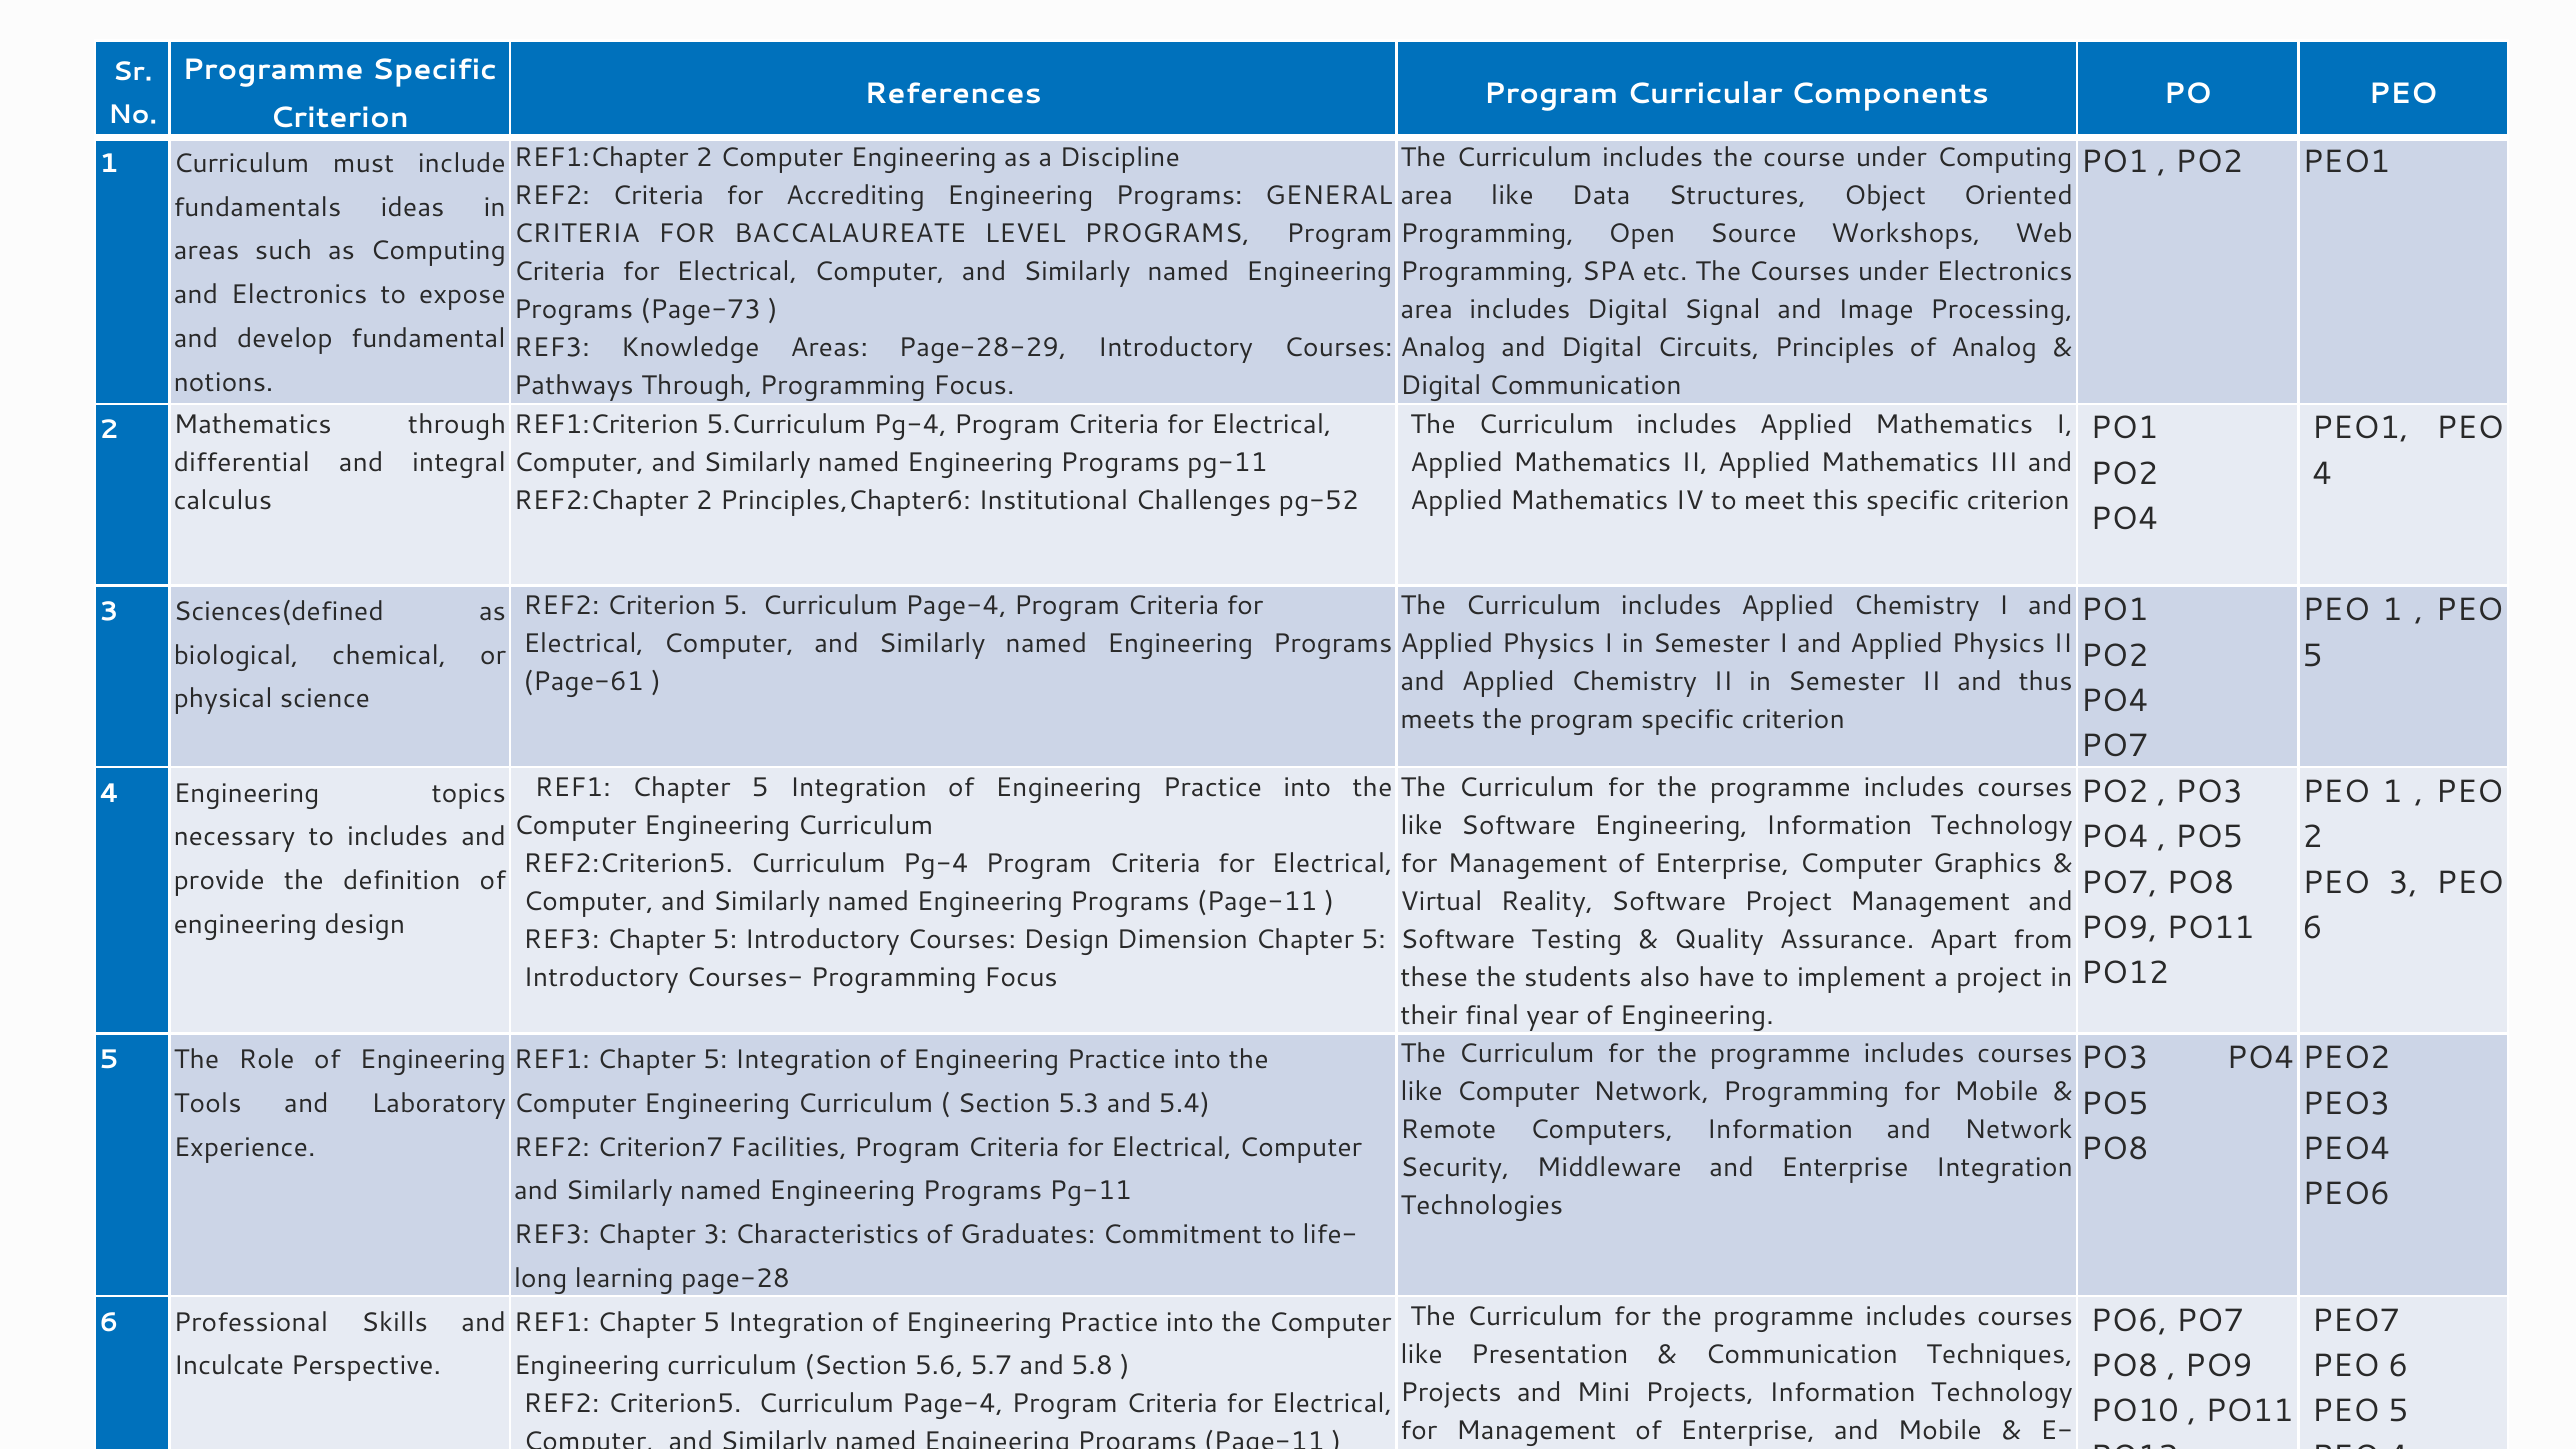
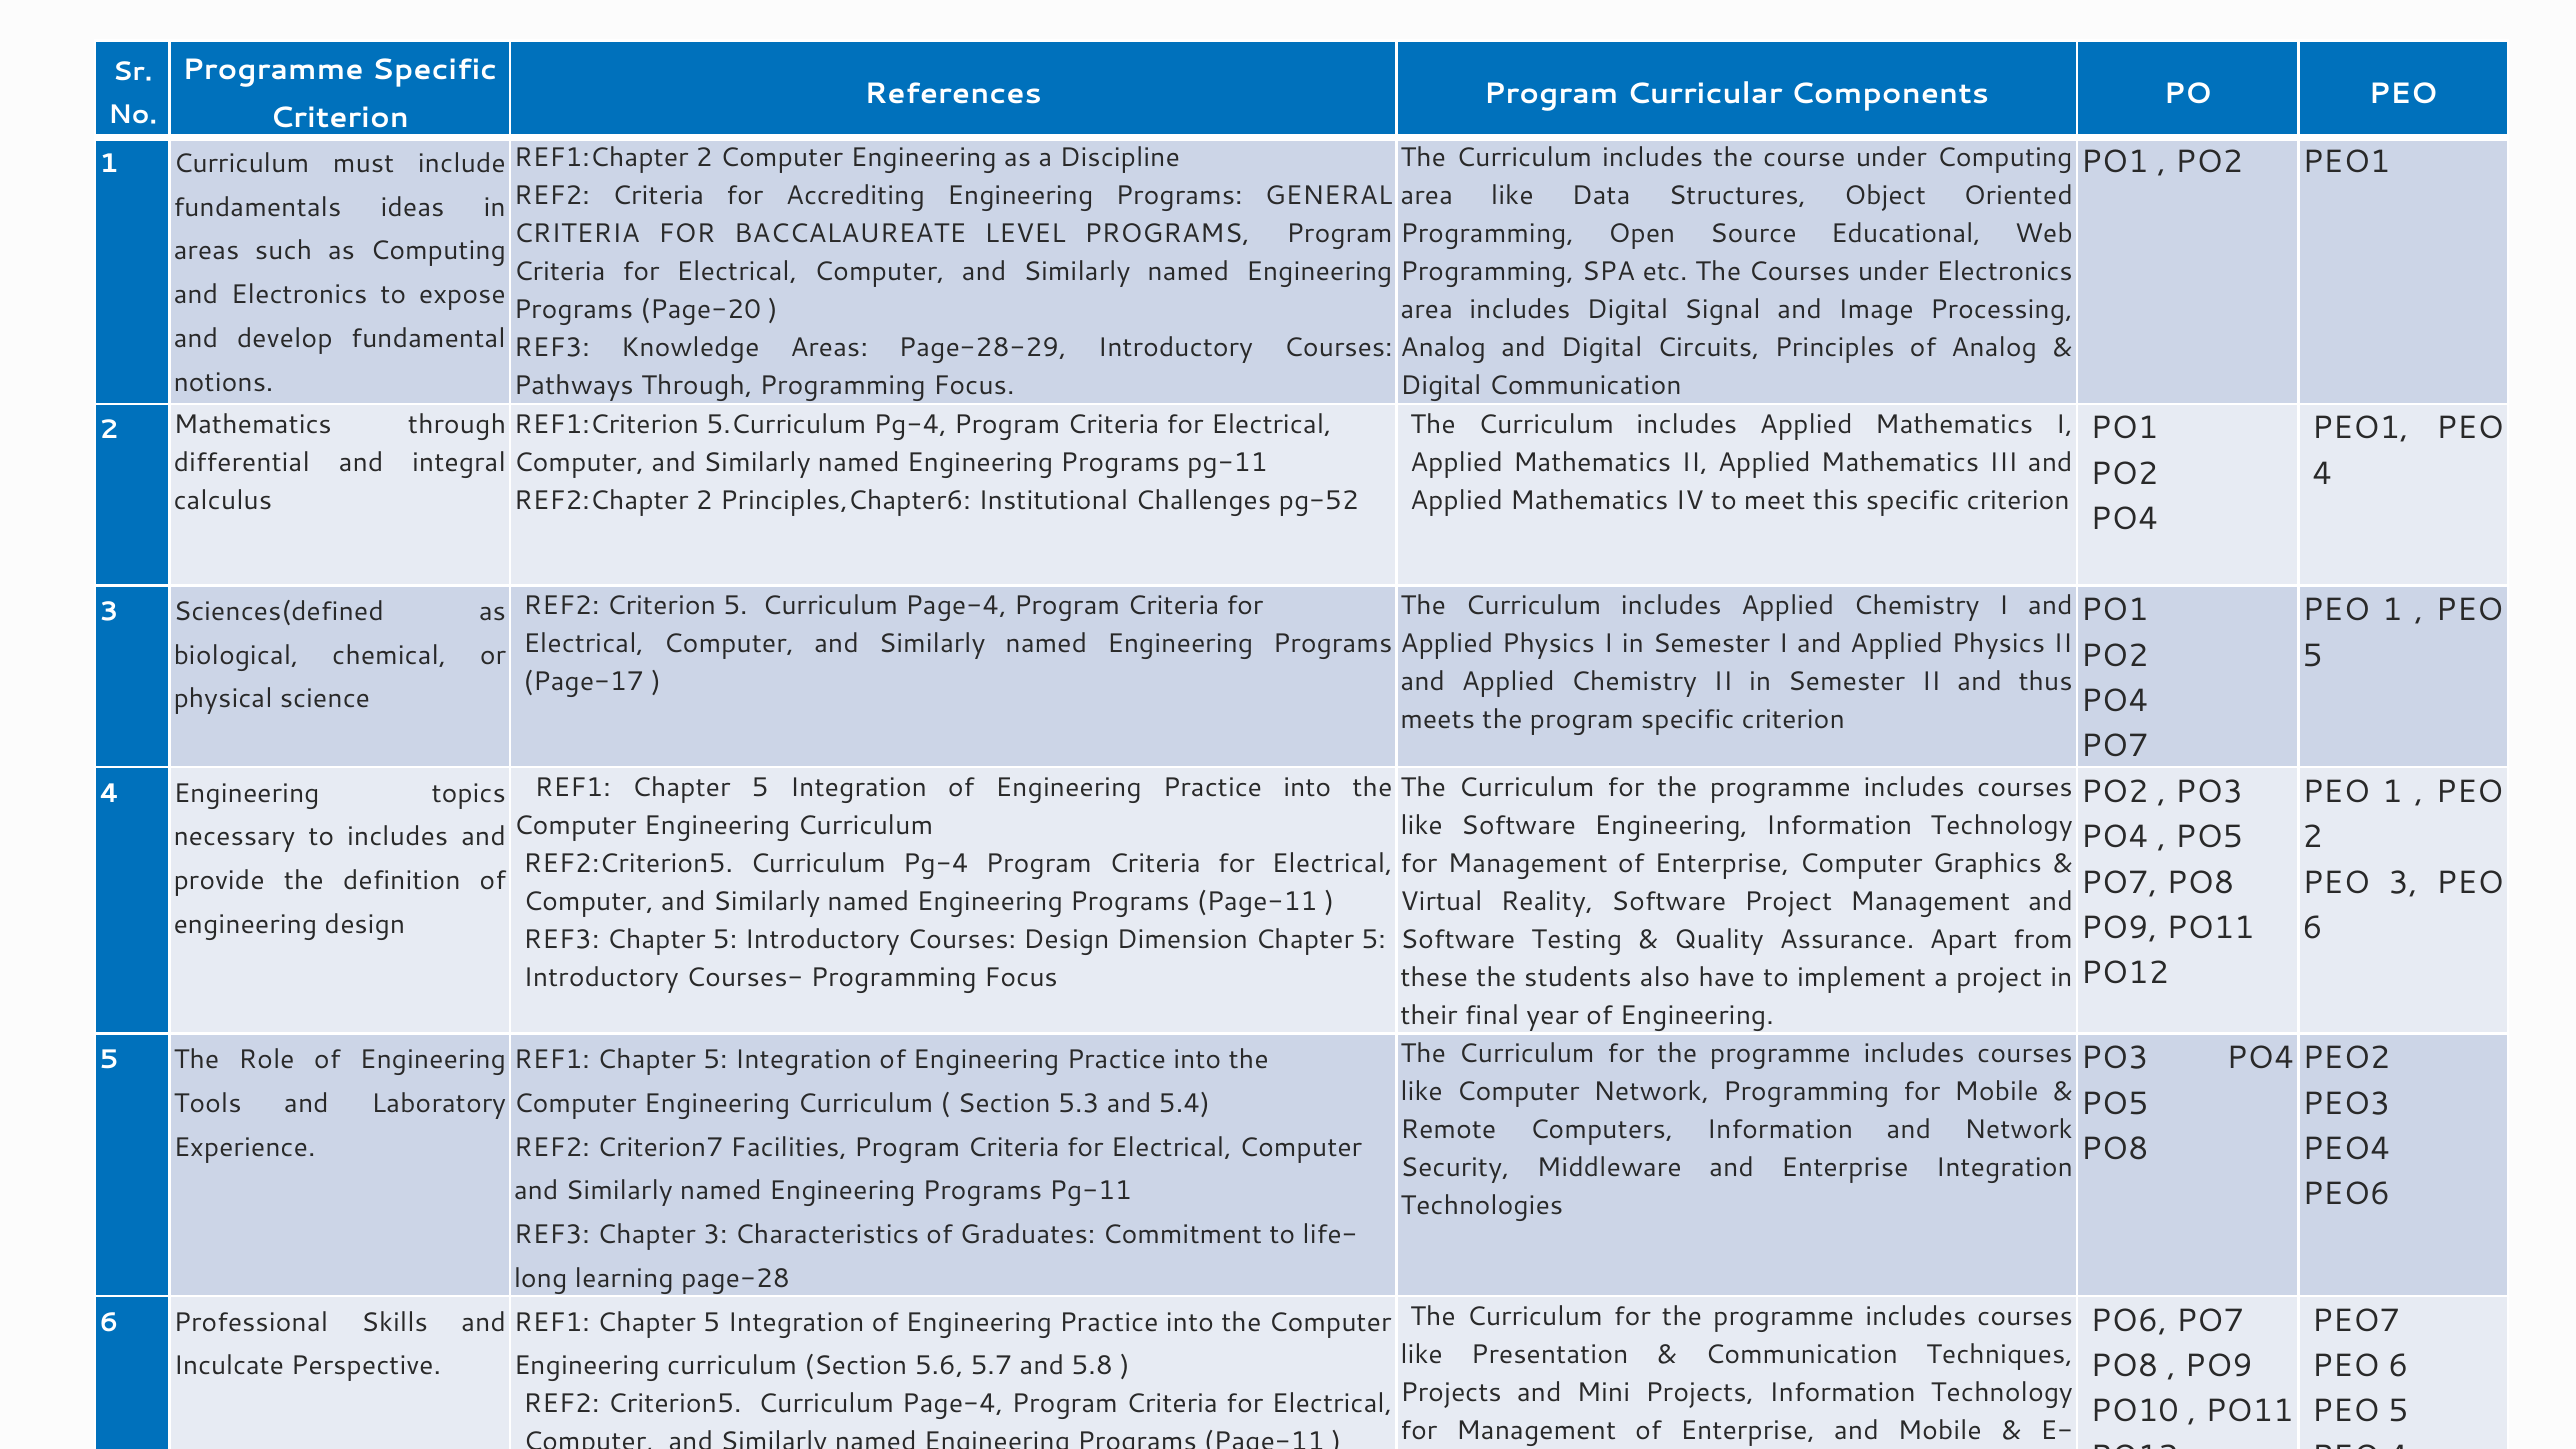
Workshops: Workshops -> Educational
Page-73: Page-73 -> Page-20
Page-61: Page-61 -> Page-17
